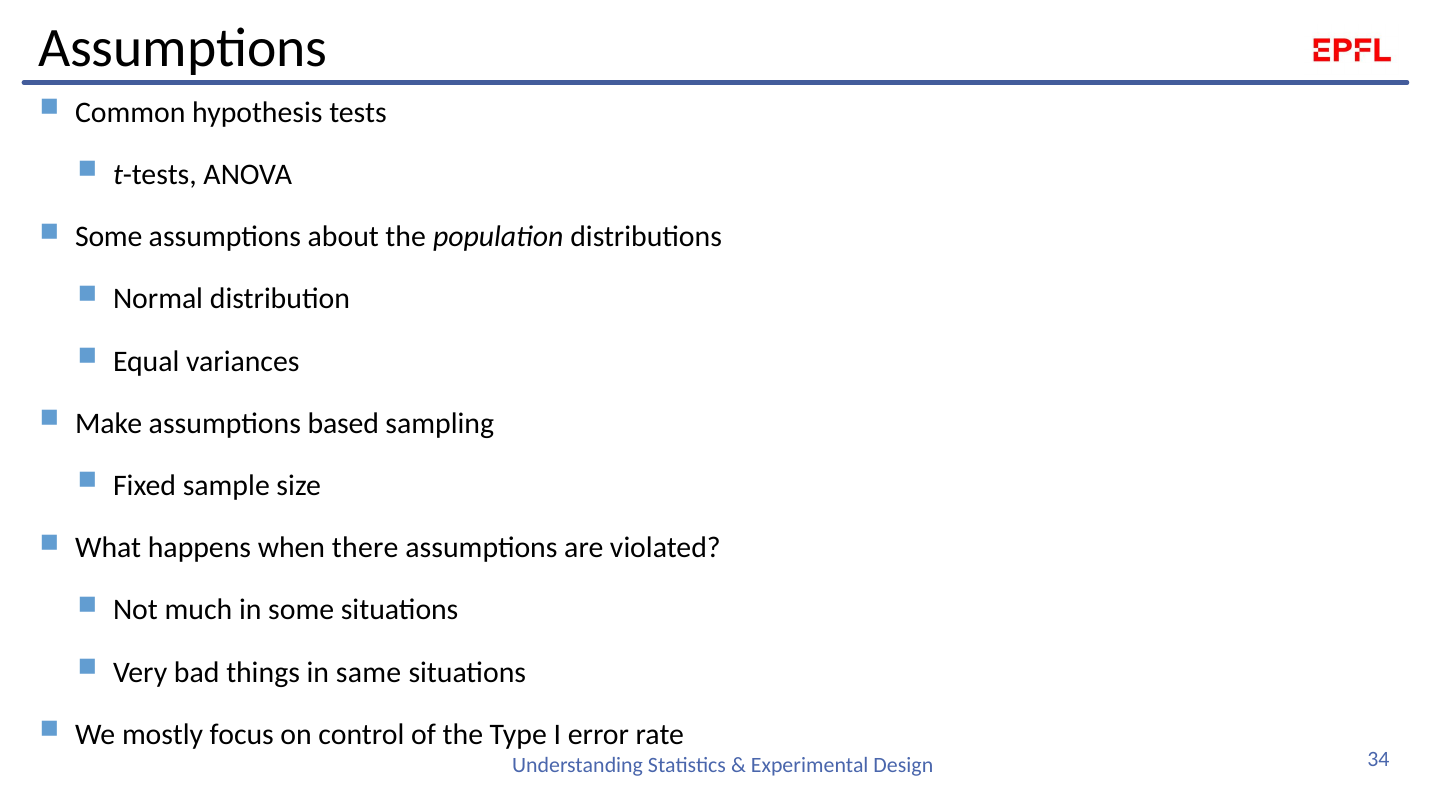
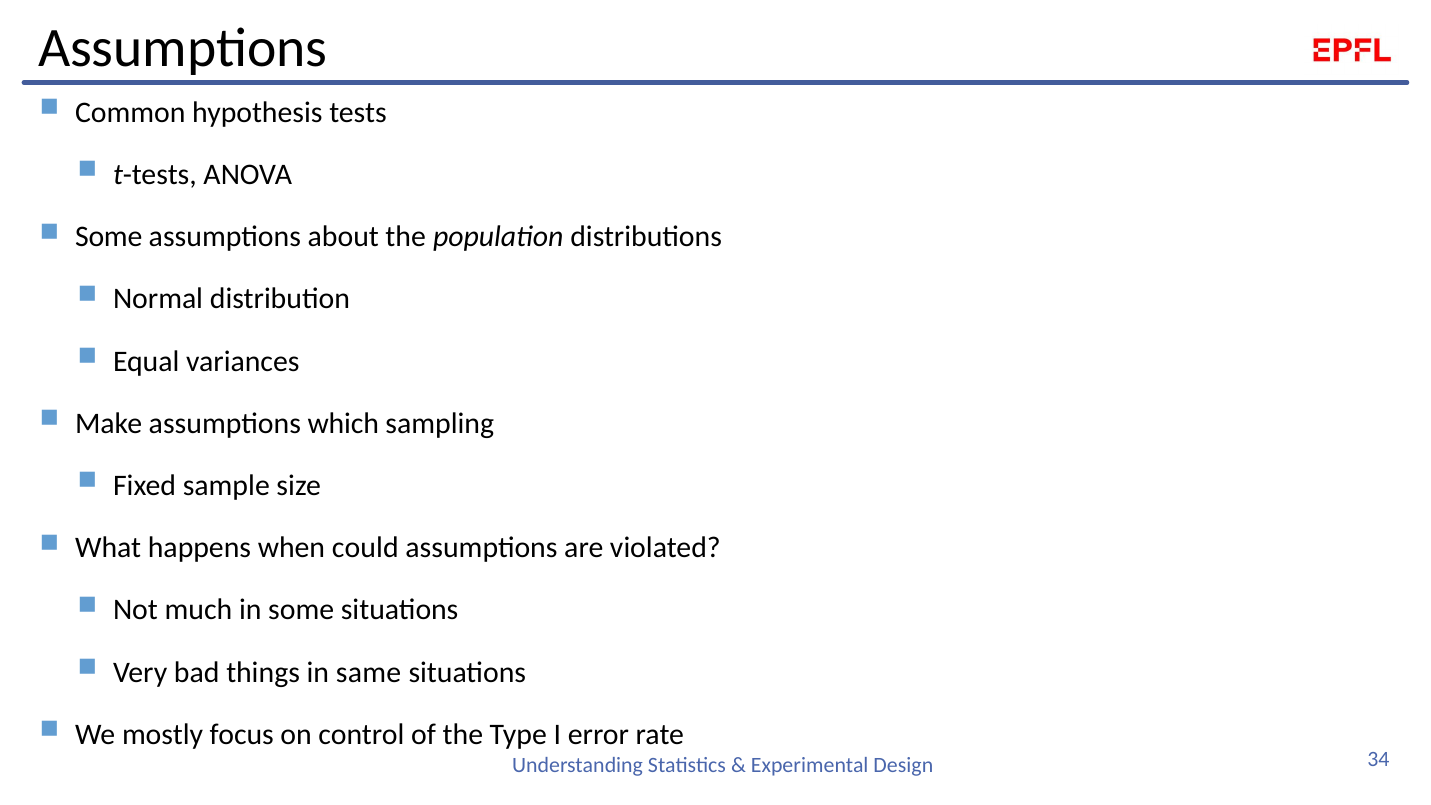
based: based -> which
there: there -> could
